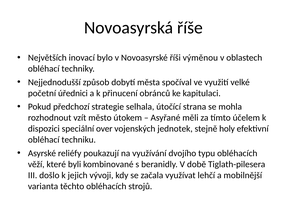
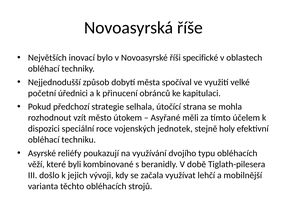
výměnou: výměnou -> specifické
over: over -> roce
